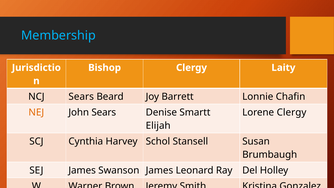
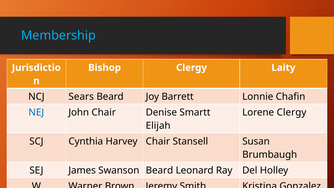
NEJ colour: orange -> blue
John Sears: Sears -> Chair
Harvey Schol: Schol -> Chair
Swanson James: James -> Beard
